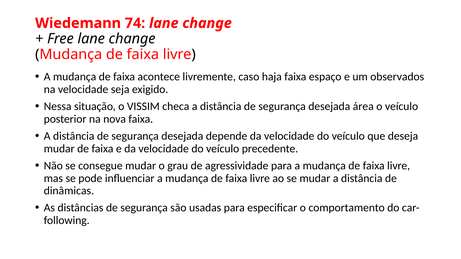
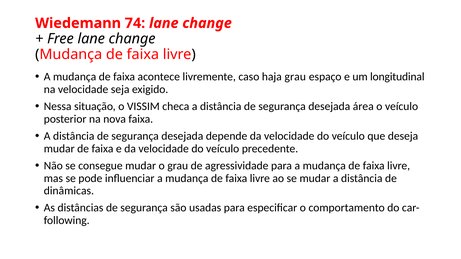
haja faixa: faixa -> grau
observados: observados -> longitudinal
